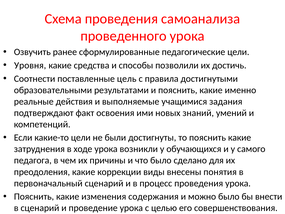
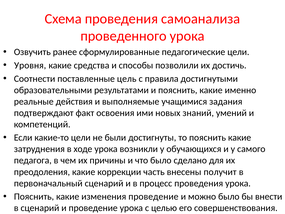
виды: виды -> часть
понятия: понятия -> получит
изменения содержания: содержания -> проведение
